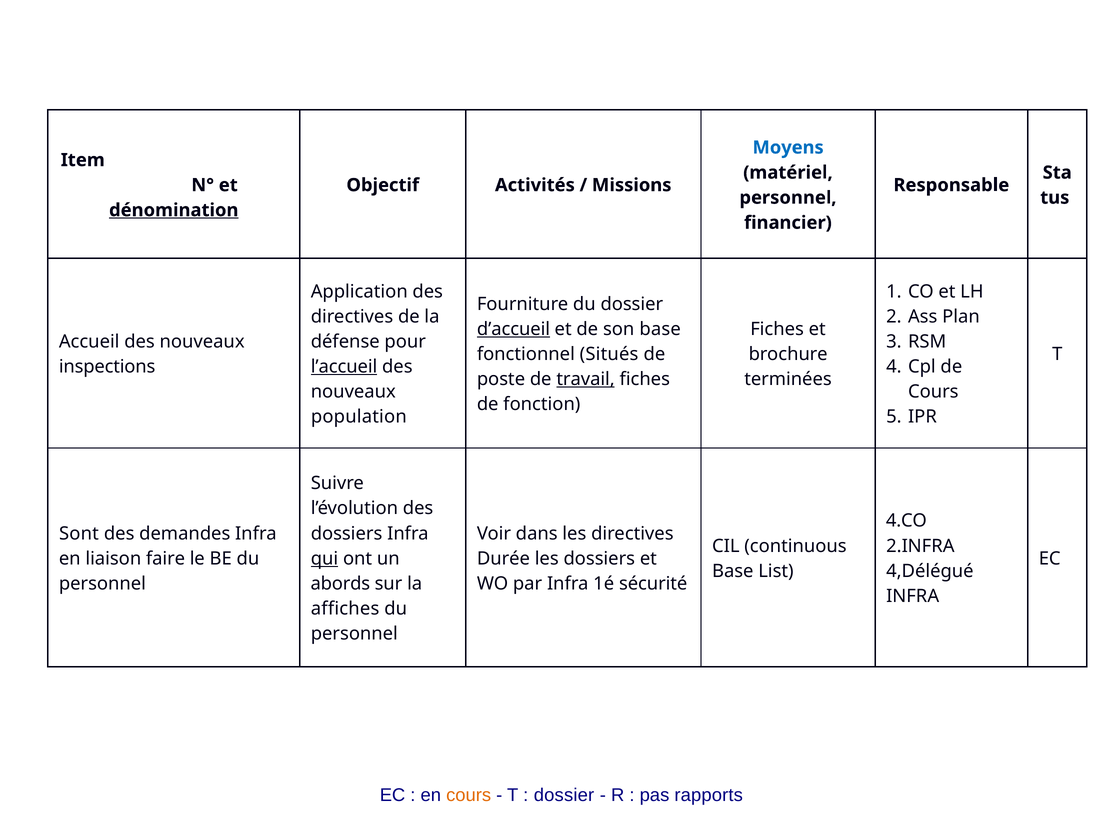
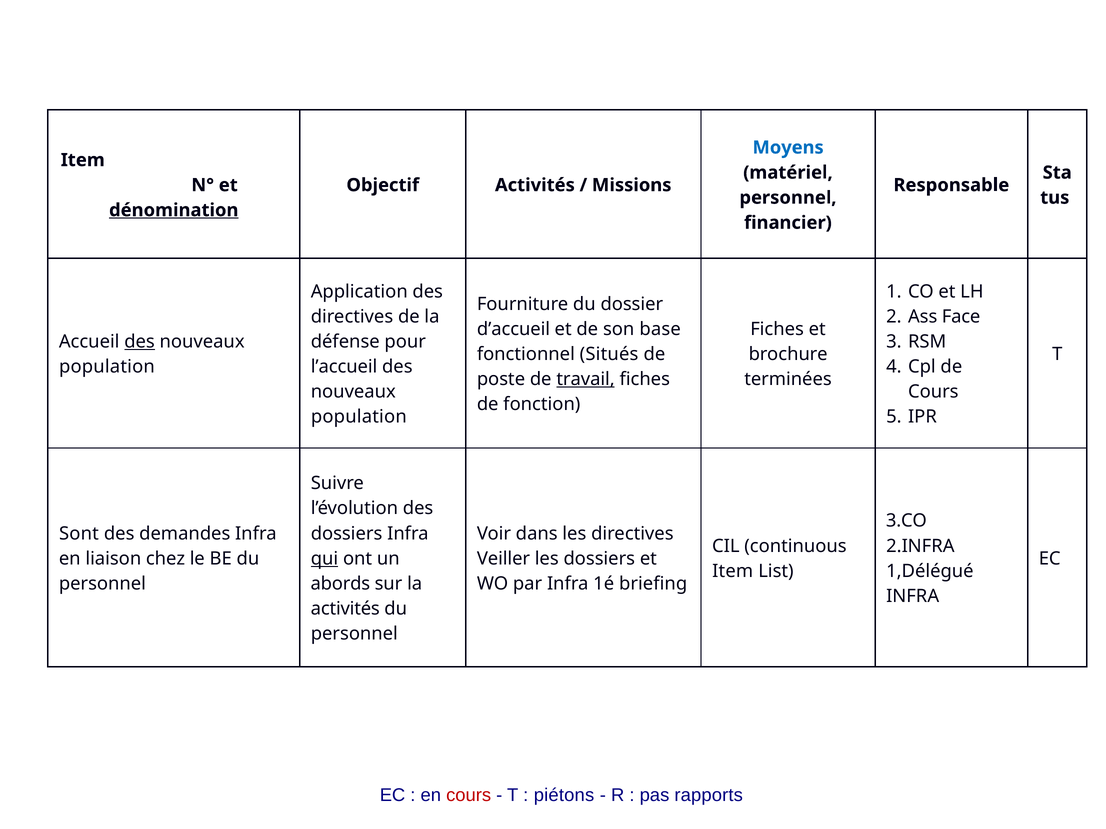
Plan: Plan -> Face
d’accueil underline: present -> none
des at (140, 342) underline: none -> present
inspections at (107, 367): inspections -> population
l’accueil underline: present -> none
4.CO: 4.CO -> 3.CO
faire: faire -> chez
Durée: Durée -> Veiller
Base at (733, 571): Base -> Item
4,Délégué: 4,Délégué -> 1,Délégué
sécurité: sécurité -> briefing
affiches at (345, 609): affiches -> activités
cours at (469, 796) colour: orange -> red
dossier at (564, 796): dossier -> piétons
